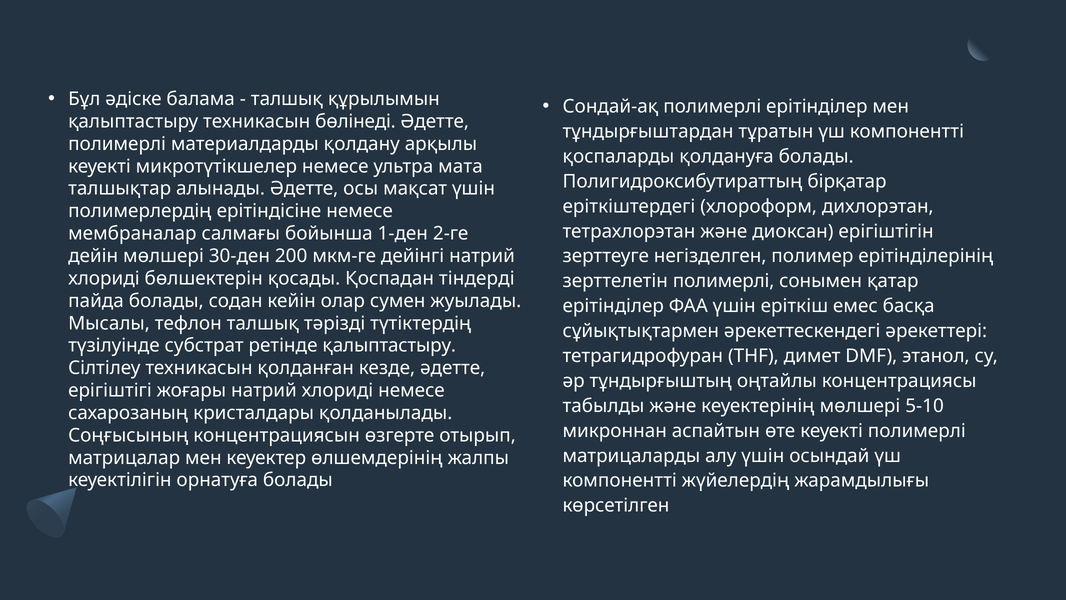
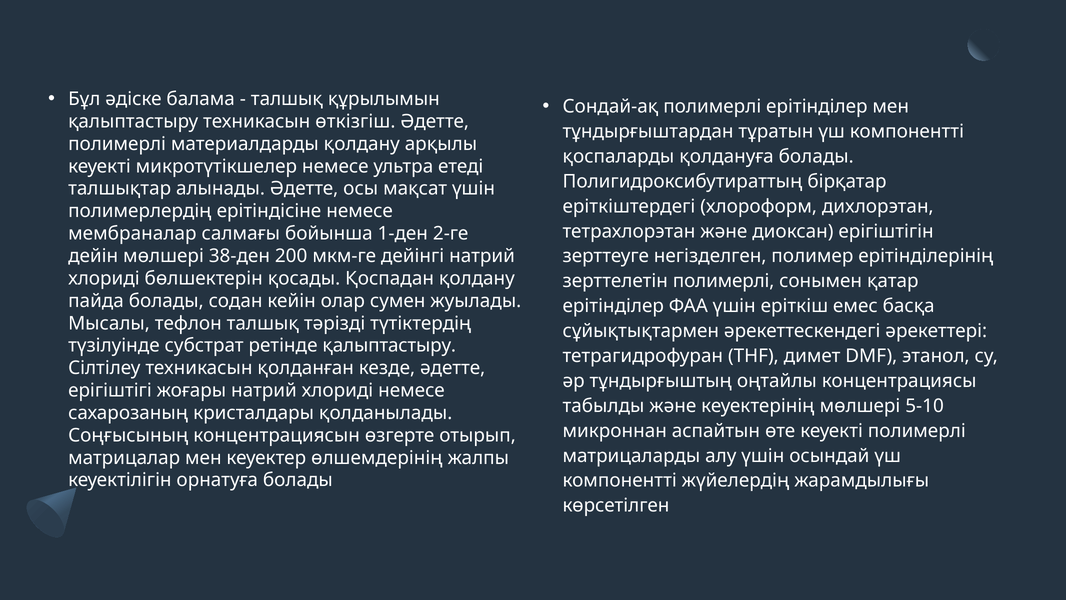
бөлінеді: бөлінеді -> өткізгіш
мата: мата -> етеді
30-ден: 30-ден -> 38-ден
Қоспадан тіндерді: тіндерді -> қолдану
